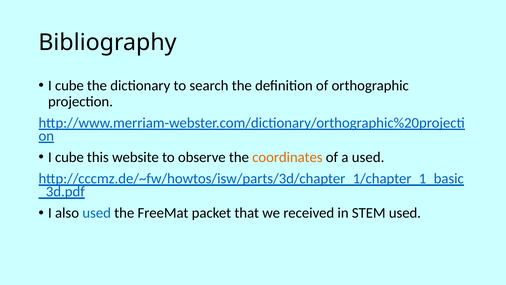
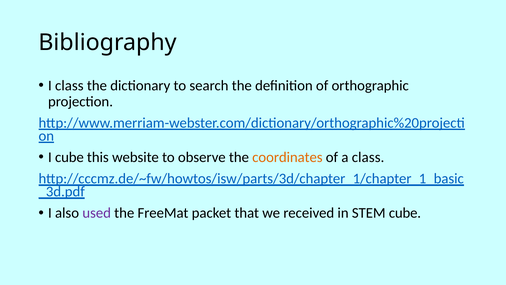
cube at (69, 86): cube -> class
a used: used -> class
used at (97, 213) colour: blue -> purple
STEM used: used -> cube
